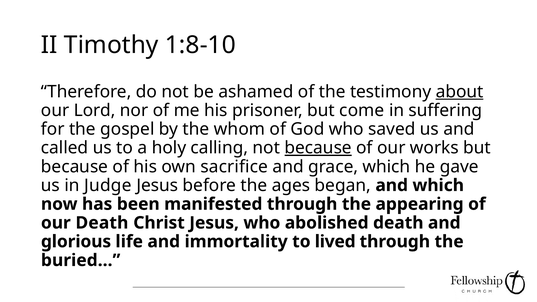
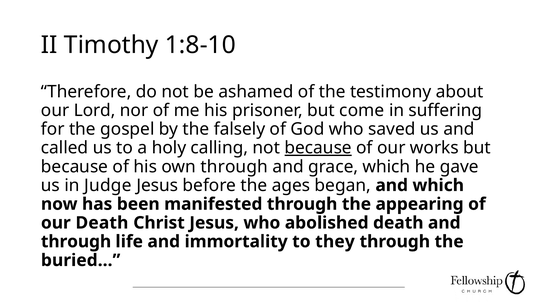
about underline: present -> none
whom: whom -> falsely
own sacrifice: sacrifice -> through
glorious at (76, 242): glorious -> through
lived: lived -> they
